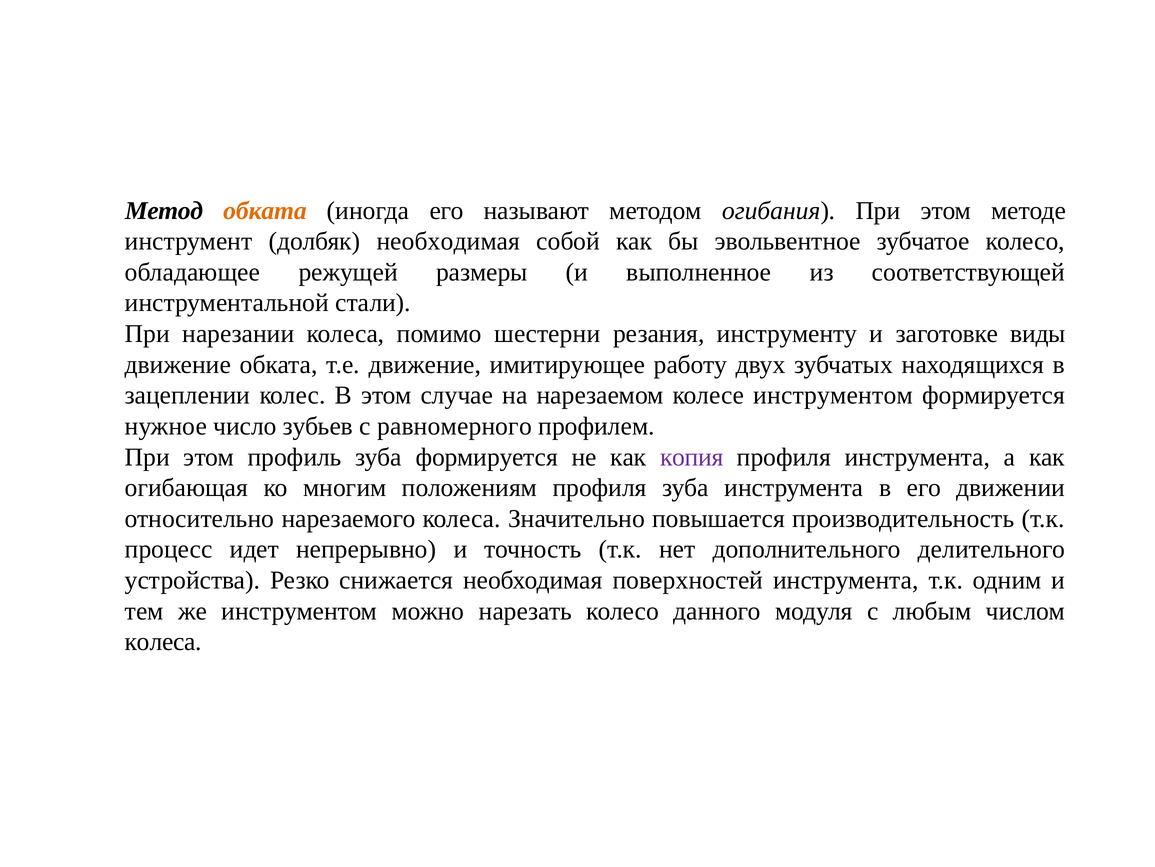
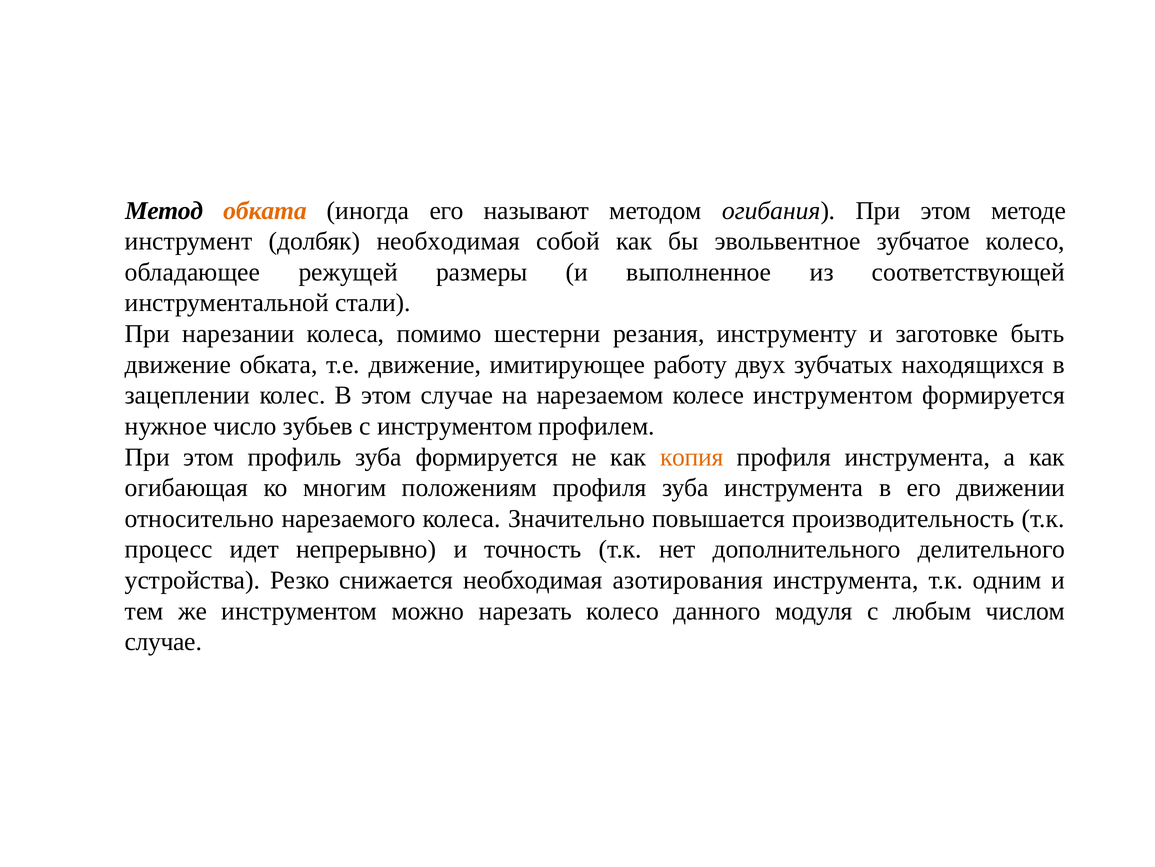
виды: виды -> быть
с равномерного: равномерного -> инструментом
копия colour: purple -> orange
поверхностей: поверхностей -> азотирования
колеса at (163, 641): колеса -> случае
